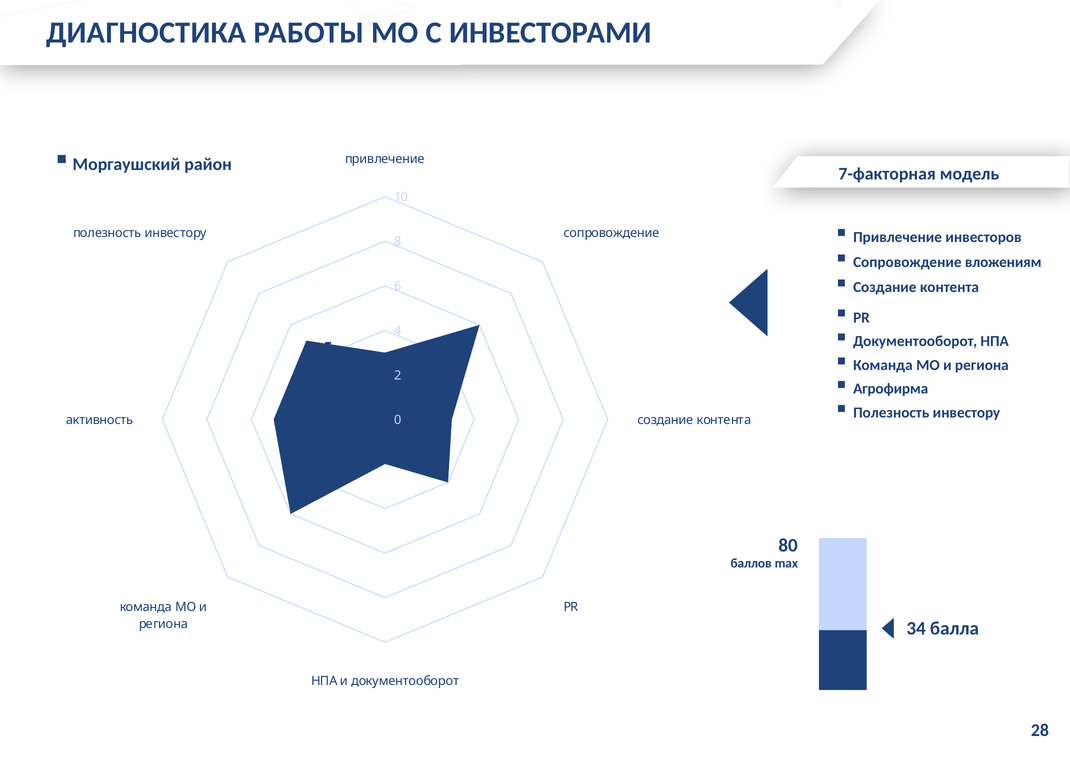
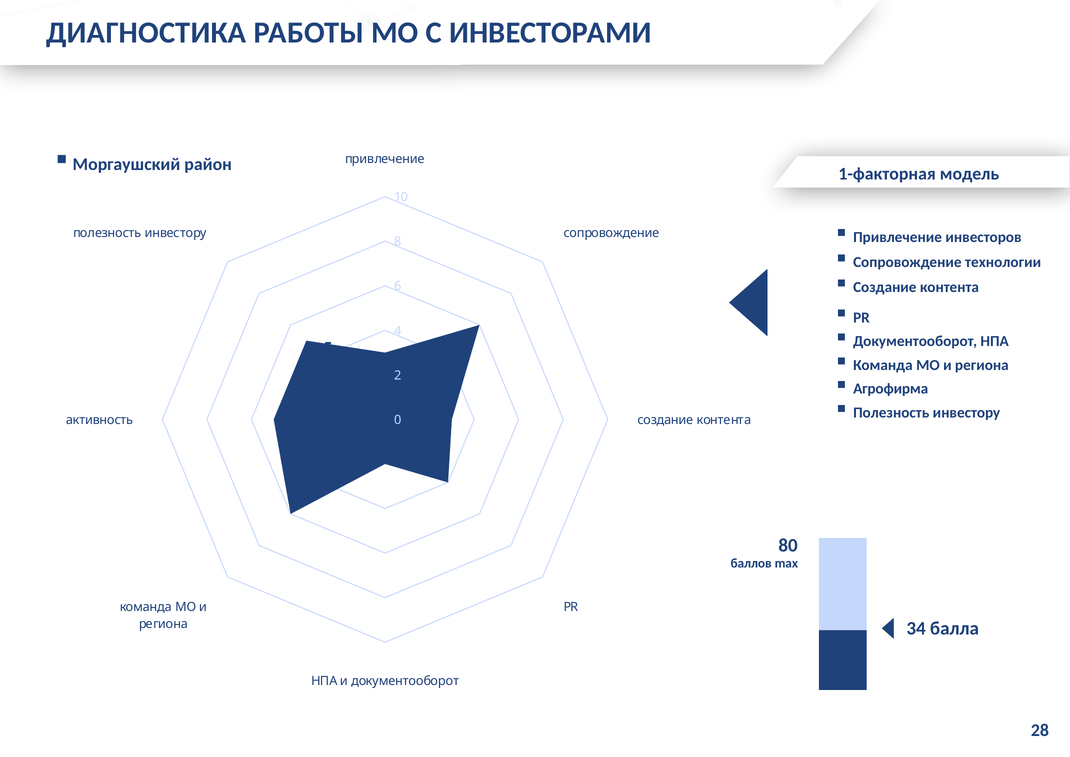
7-факторная: 7-факторная -> 1-факторная
вложениям: вложениям -> технологии
